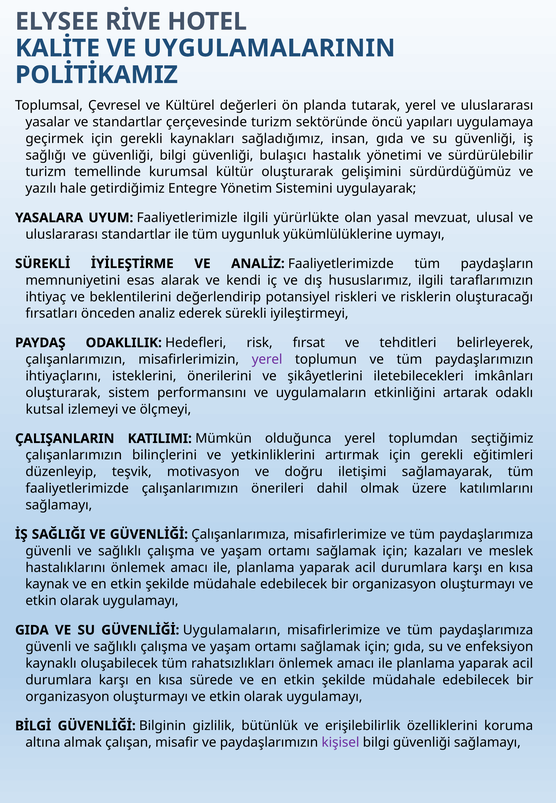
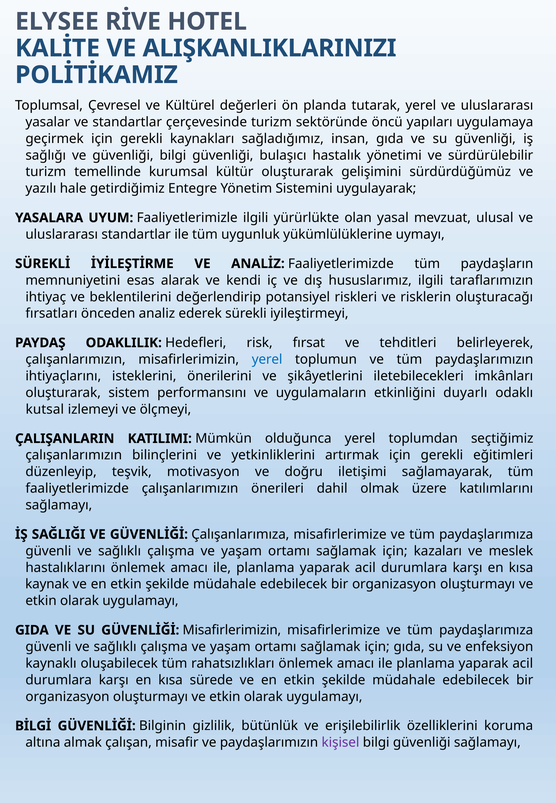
UYGULAMALARININ: UYGULAMALARININ -> ALIŞKANLIKLARINIZI
yerel at (267, 359) colour: purple -> blue
artarak: artarak -> duyarlı
GÜVENLİĞİ Uygulamaların: Uygulamaların -> Misafirlerimizin
